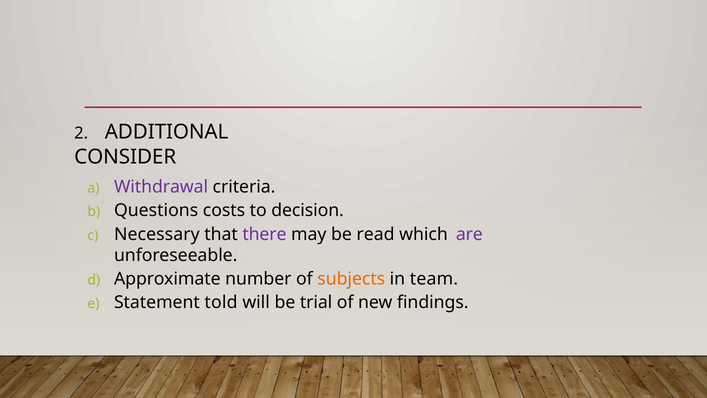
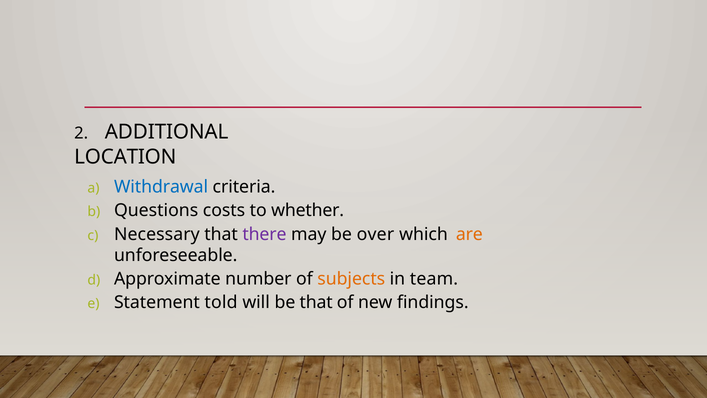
CONSIDER: CONSIDER -> LOCATION
Withdrawal colour: purple -> blue
decision: decision -> whether
read: read -> over
are colour: purple -> orange
be trial: trial -> that
